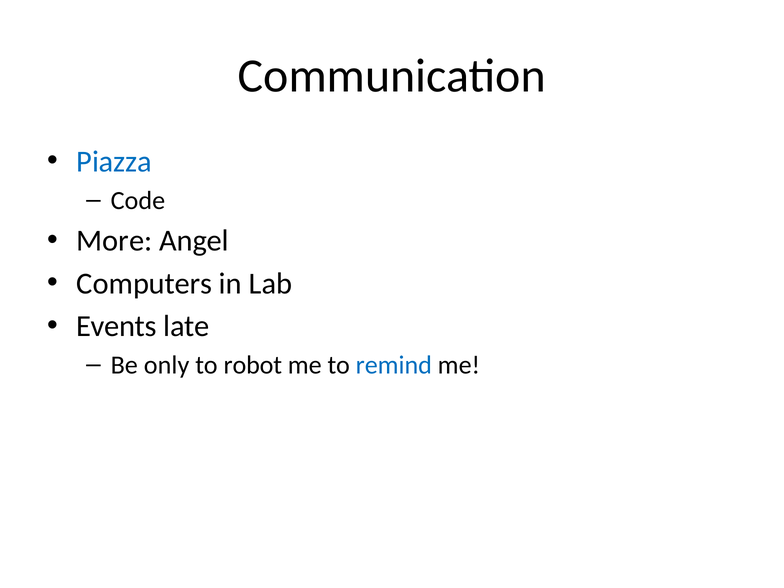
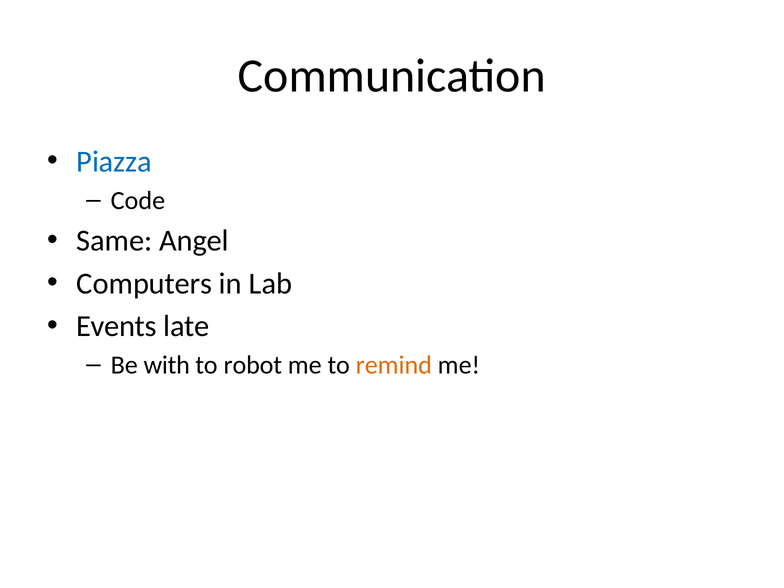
More: More -> Same
only: only -> with
remind colour: blue -> orange
